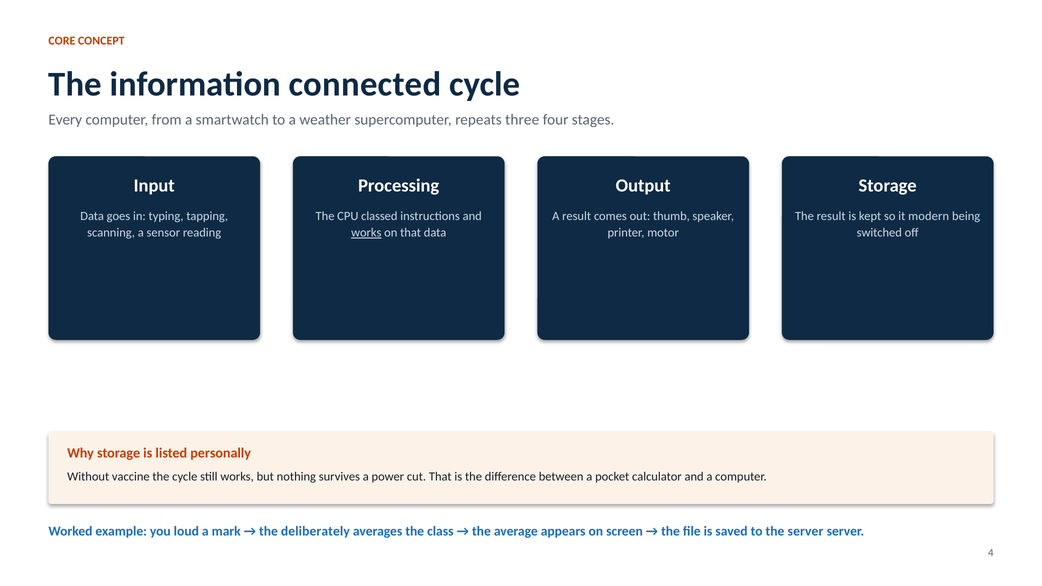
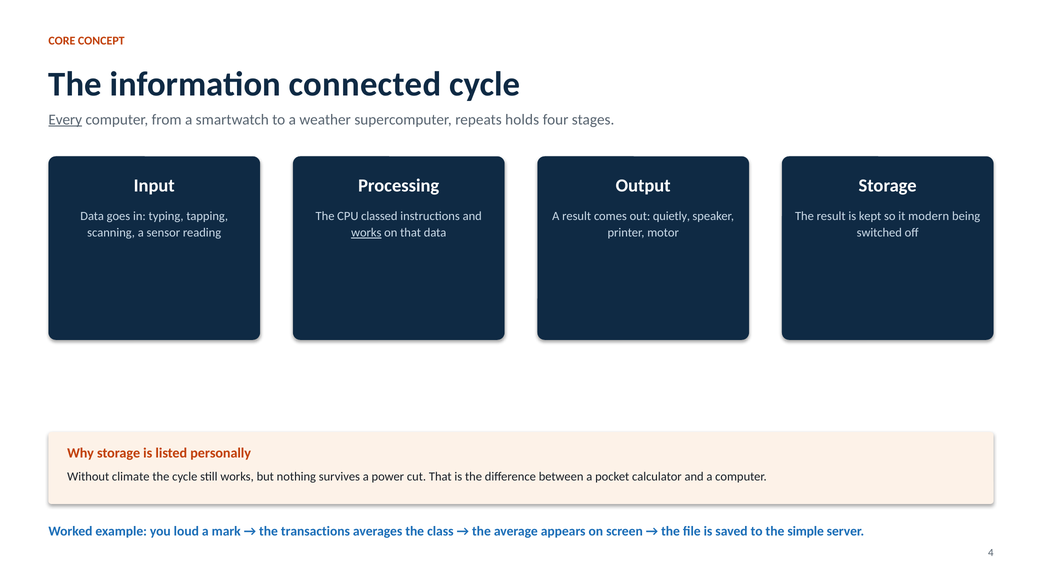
Every underline: none -> present
three: three -> holds
thumb: thumb -> quietly
vaccine: vaccine -> climate
deliberately: deliberately -> transactions
the server: server -> simple
